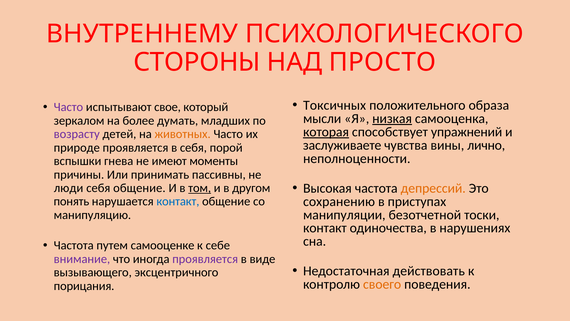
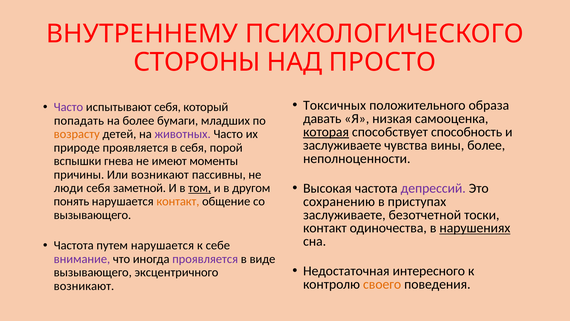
испытывают свое: свое -> себя
мысли: мысли -> давать
низкая underline: present -> none
зеркалом: зеркалом -> попадать
думать: думать -> бумаги
упражнений: упражнений -> способность
возрасту colour: purple -> orange
животных colour: orange -> purple
вины лично: лично -> более
Или принимать: принимать -> возникают
депрессий colour: orange -> purple
себя общение: общение -> заметной
контакт at (178, 201) colour: blue -> orange
манипуляции at (344, 215): манипуляции -> заслуживаете
манипуляцию at (92, 215): манипуляцию -> вызывающего
нарушениях underline: none -> present
путем самооценке: самооценке -> нарушается
действовать: действовать -> интересного
порицания at (84, 286): порицания -> возникают
